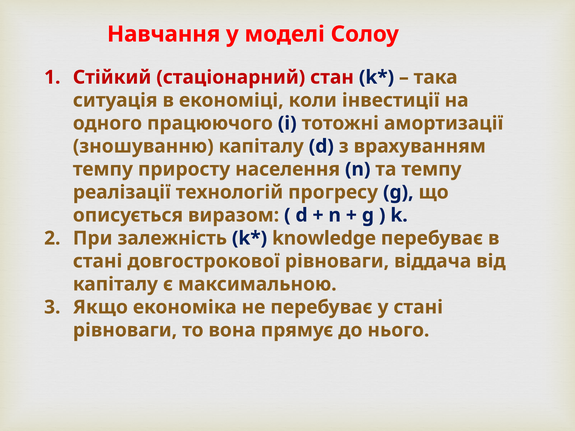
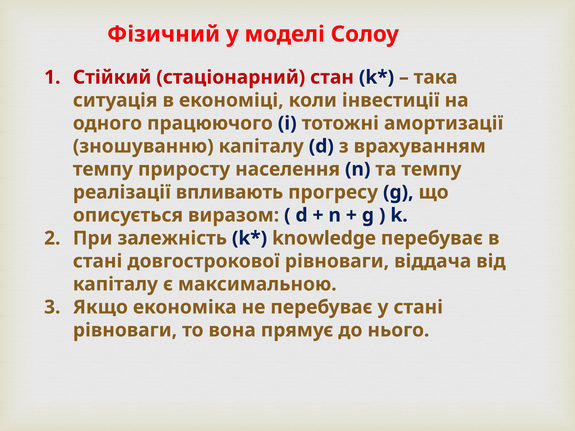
Навчання: Навчання -> Фізичний
технологій: технологій -> впливають
